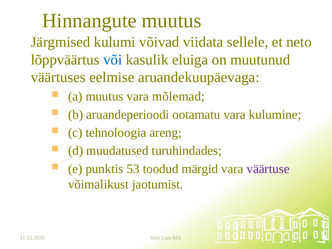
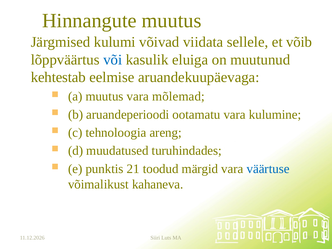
neto: neto -> võib
väärtuses: väärtuses -> kehtestab
53: 53 -> 21
väärtuse colour: purple -> blue
jaotumist: jaotumist -> kahaneva
